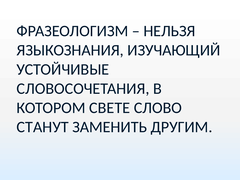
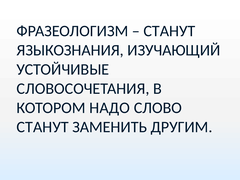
НЕЛЬЗЯ at (169, 31): НЕЛЬЗЯ -> СТАНУТ
СВЕТЕ: СВЕТЕ -> НАДО
